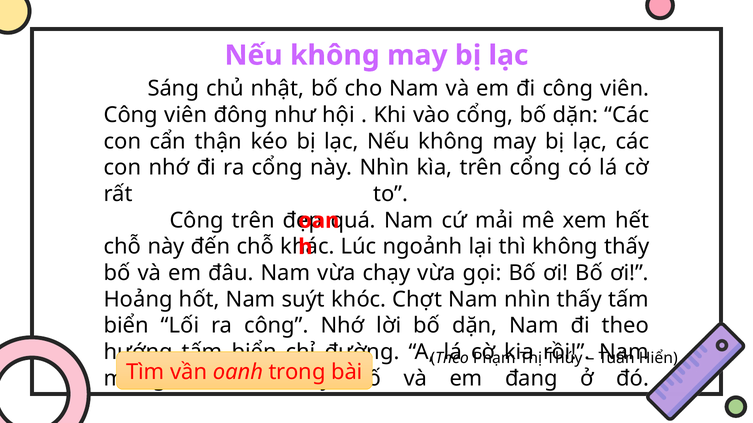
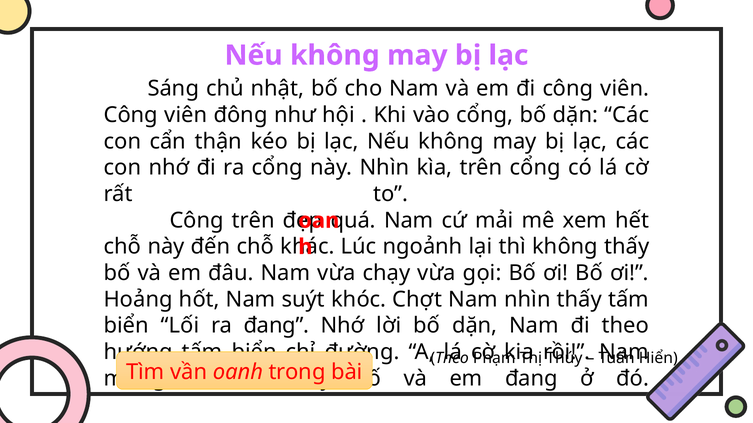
ra công: công -> đang
